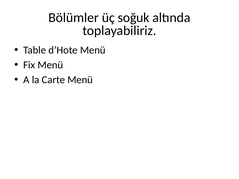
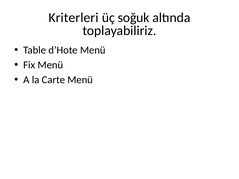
Bölümler: Bölümler -> Kriterleri
